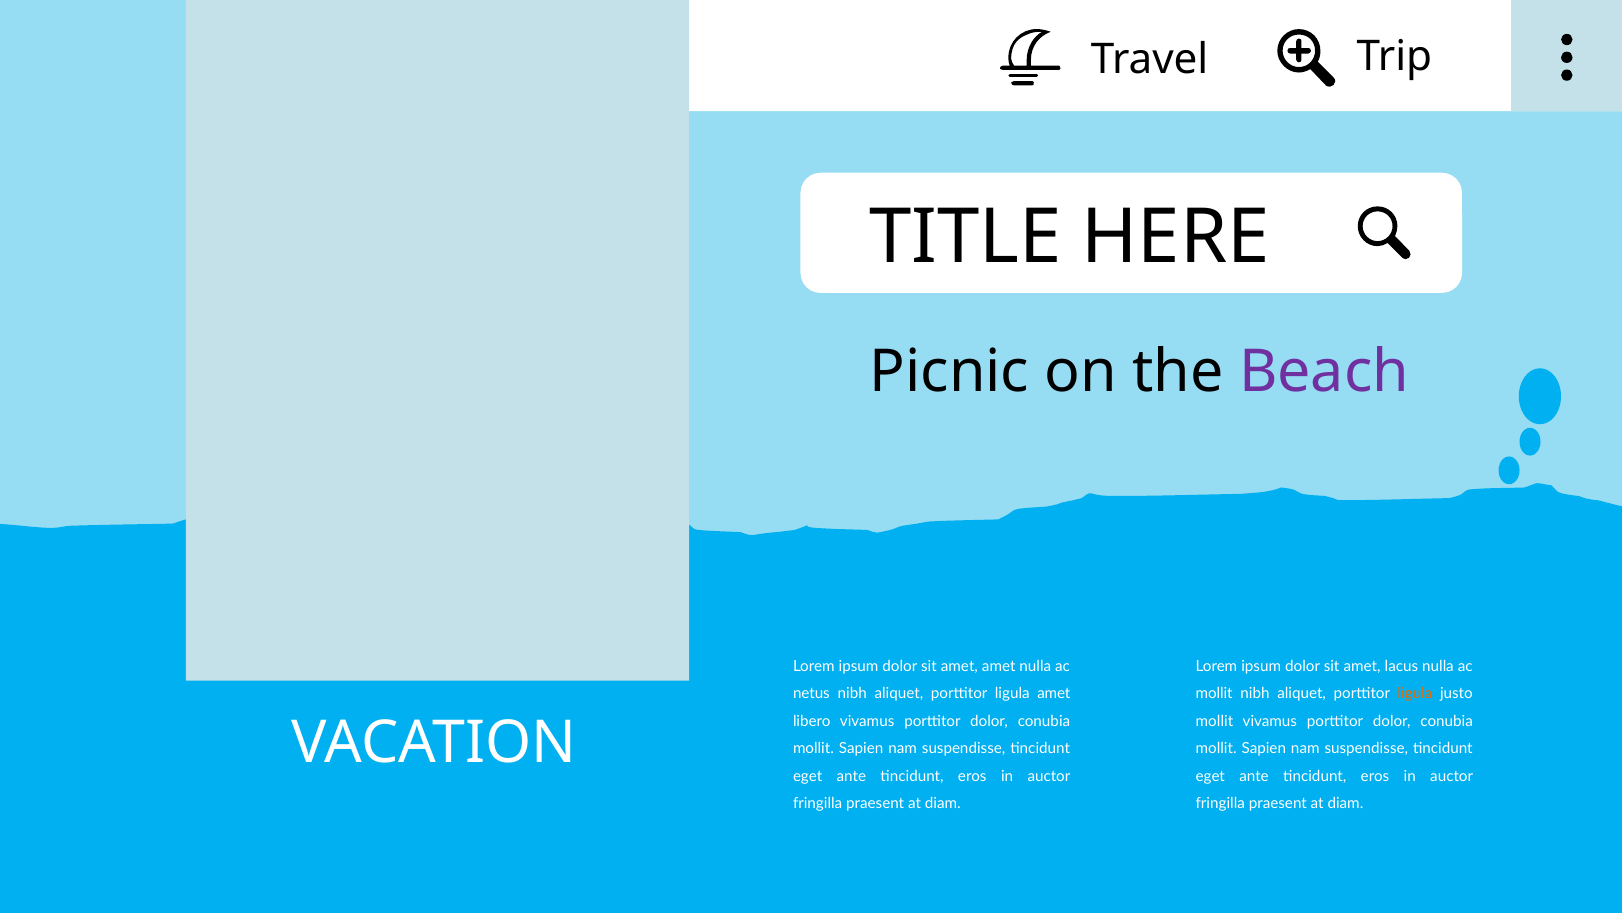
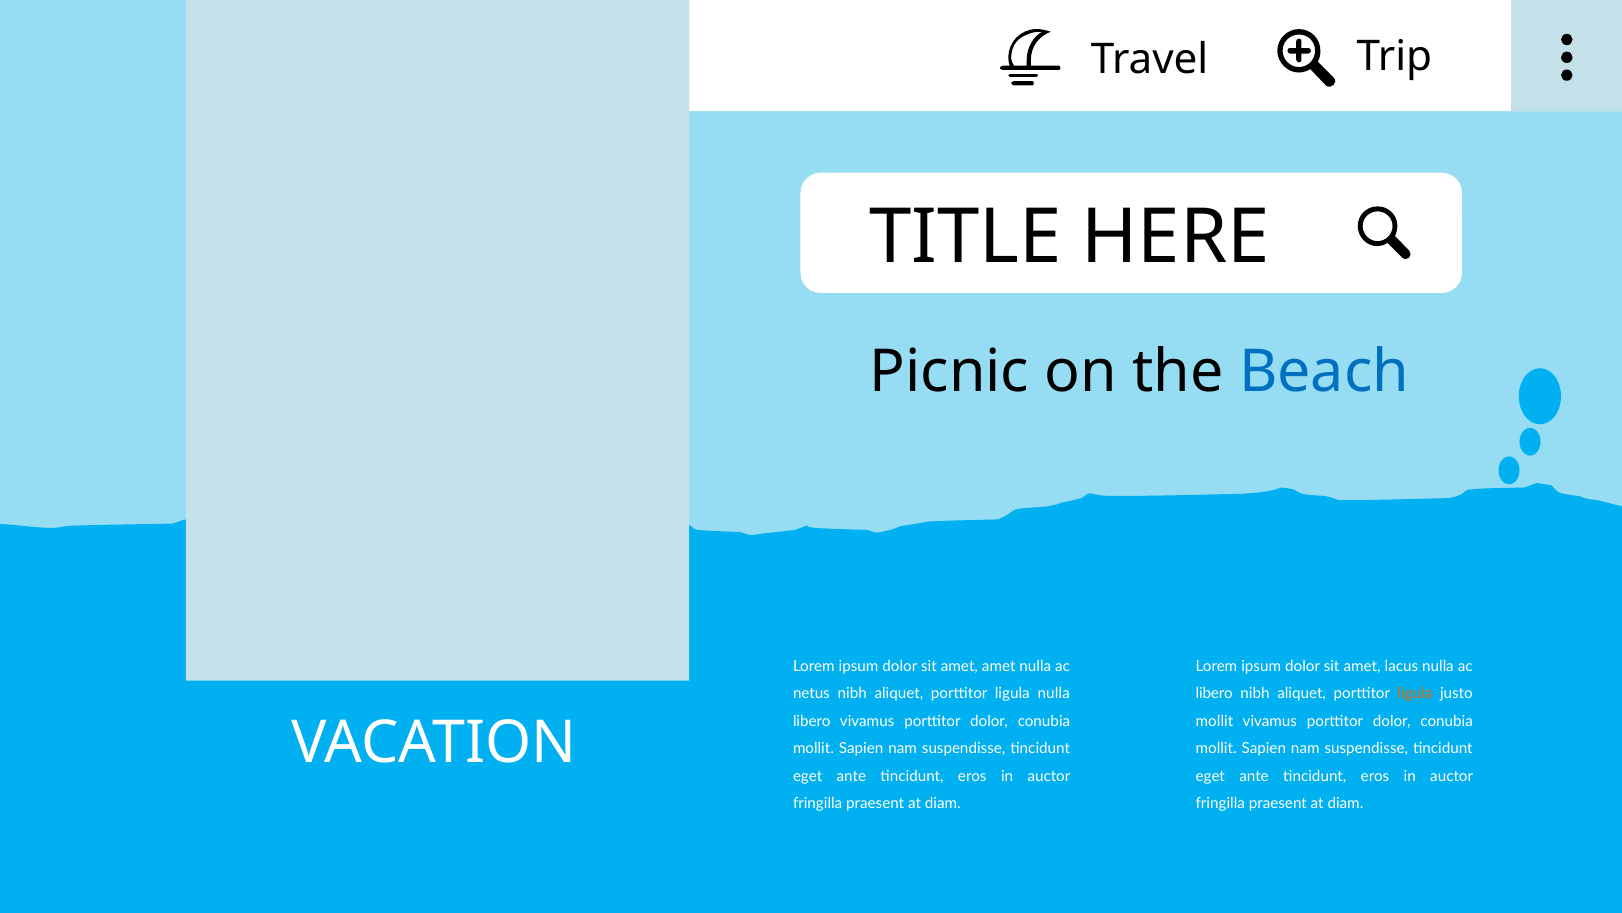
Beach colour: purple -> blue
ligula amet: amet -> nulla
mollit at (1214, 693): mollit -> libero
